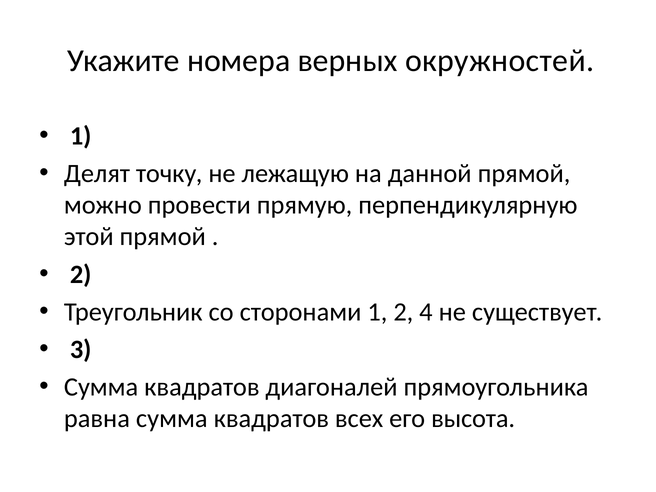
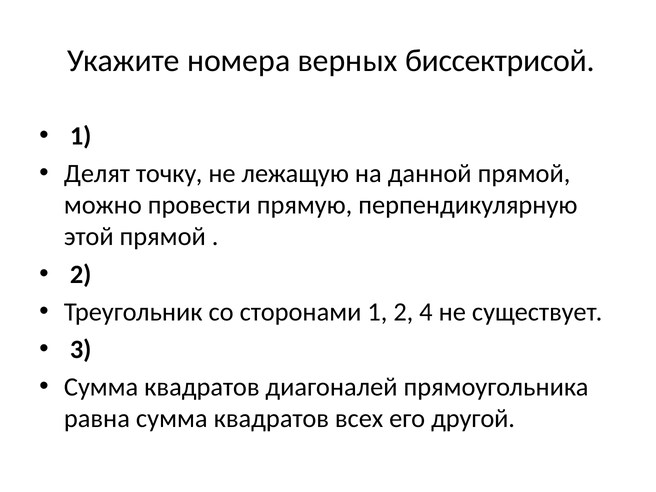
окружностей: окружностей -> биссектрисой
высота: высота -> другой
